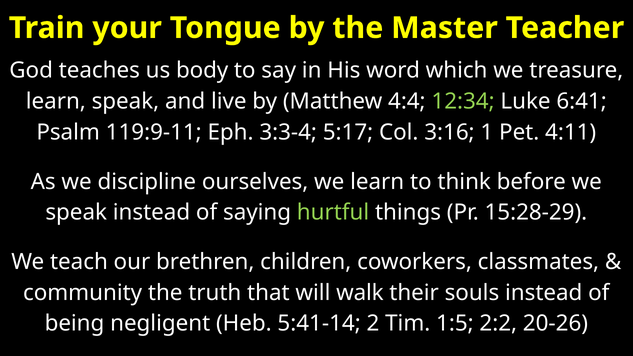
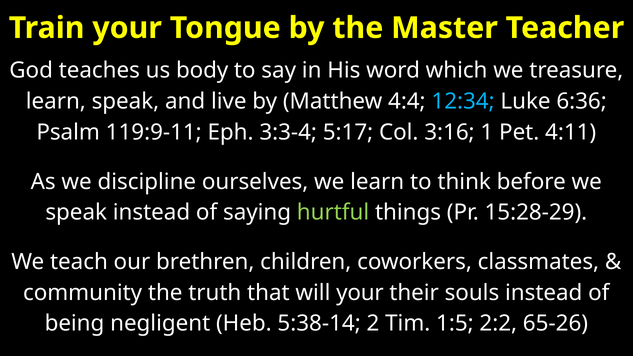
12:34 colour: light green -> light blue
6:41: 6:41 -> 6:36
will walk: walk -> your
5:41-14: 5:41-14 -> 5:38-14
20-26: 20-26 -> 65-26
